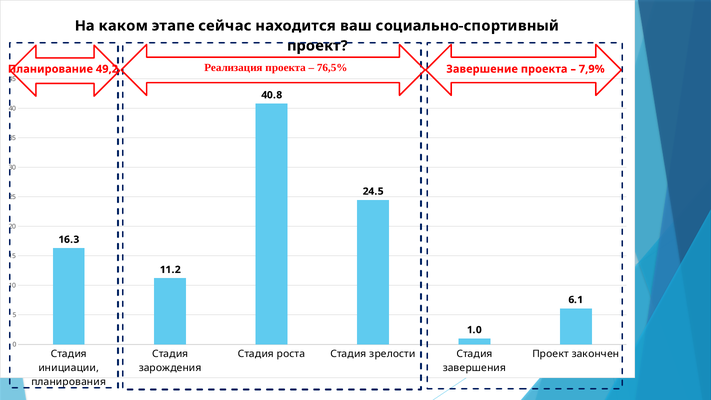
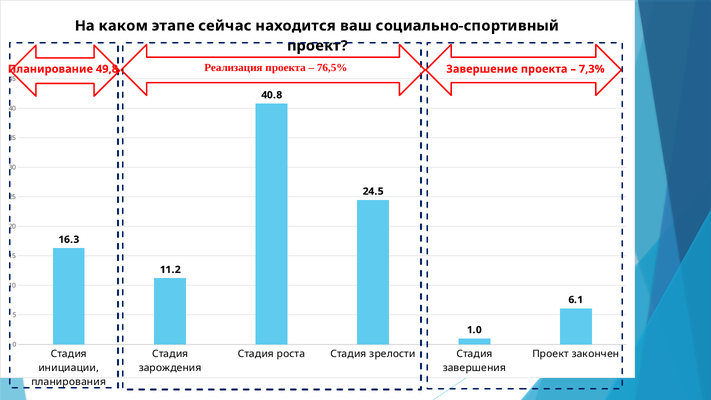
7,9%: 7,9% -> 7,3%
49,2: 49,2 -> 49,8
